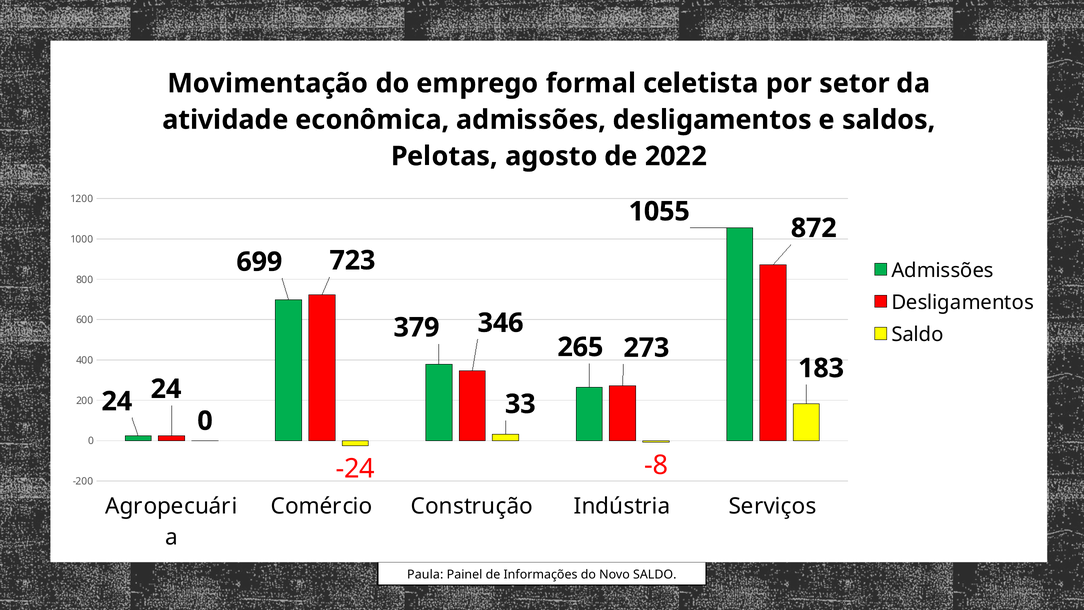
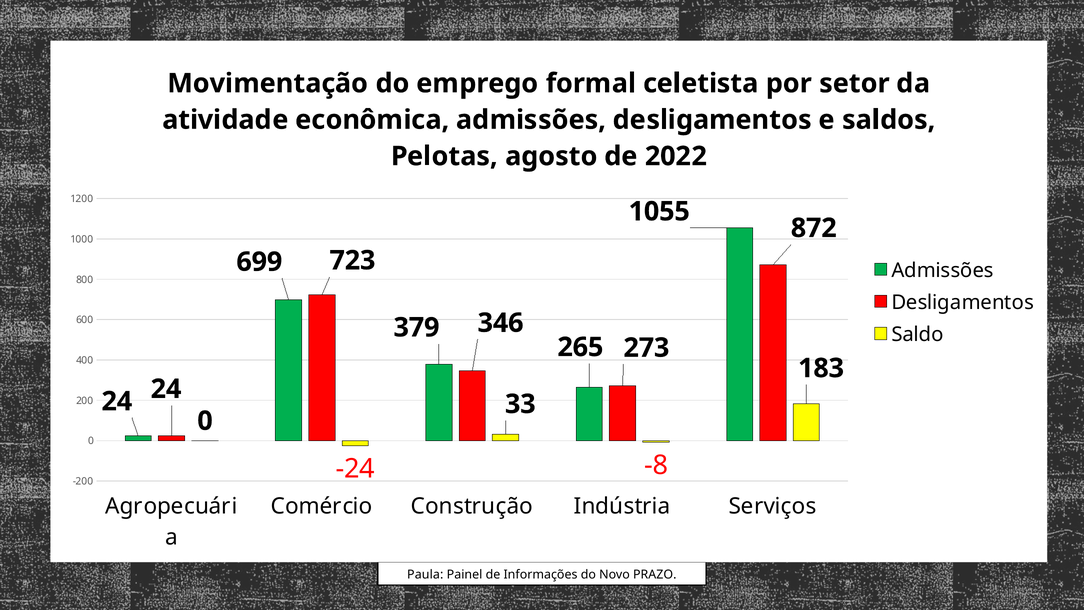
Novo SALDO: SALDO -> PRAZO
